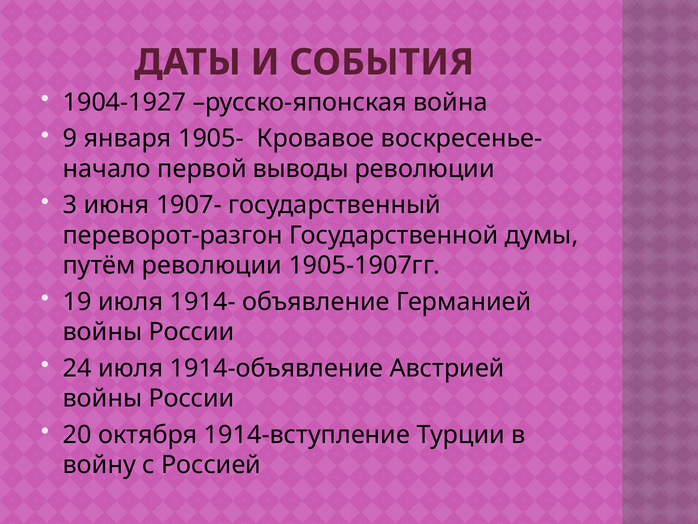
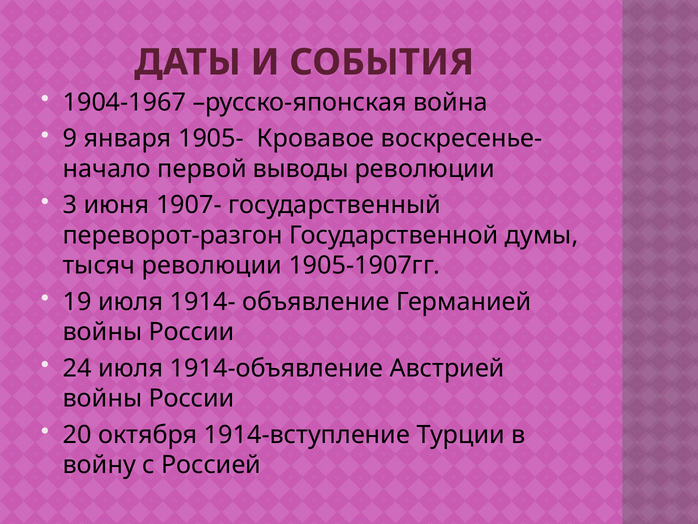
1904-1927: 1904-1927 -> 1904-1967
путём: путём -> тысяч
